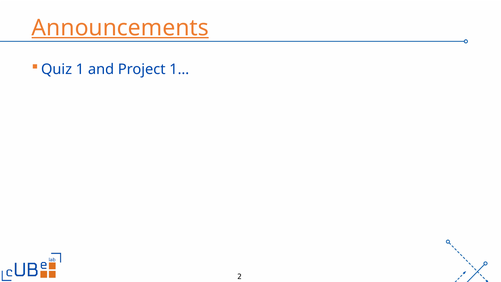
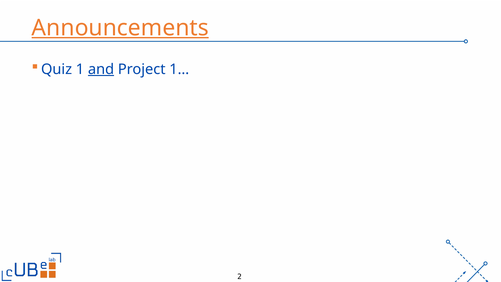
and underline: none -> present
